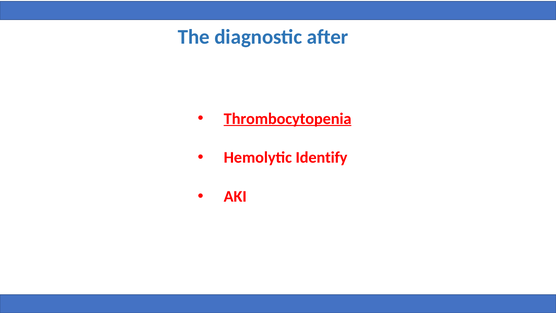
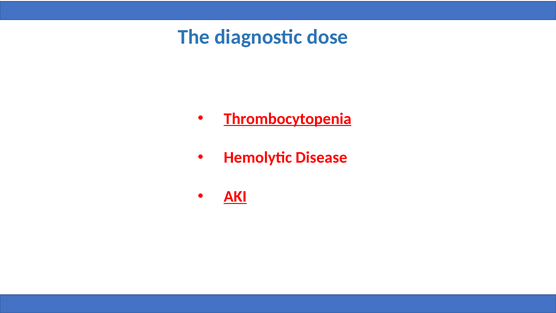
after: after -> dose
Identify: Identify -> Disease
AKI underline: none -> present
